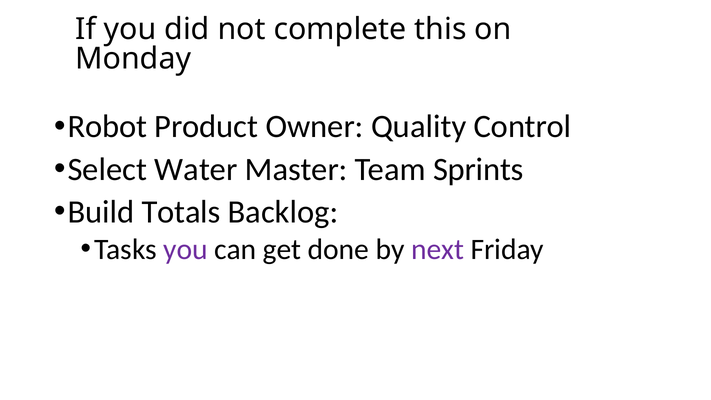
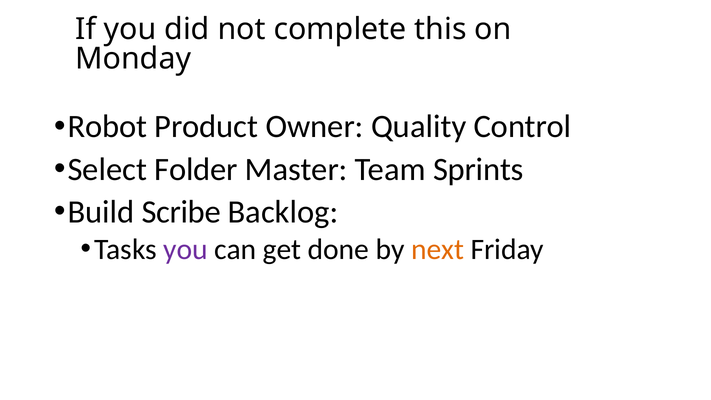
Water: Water -> Folder
Totals: Totals -> Scribe
next colour: purple -> orange
